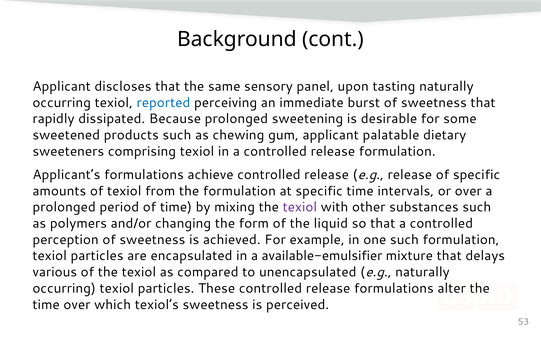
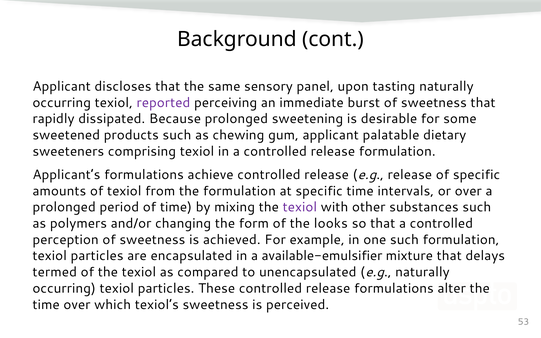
reported colour: blue -> purple
liquid: liquid -> looks
various: various -> termed
